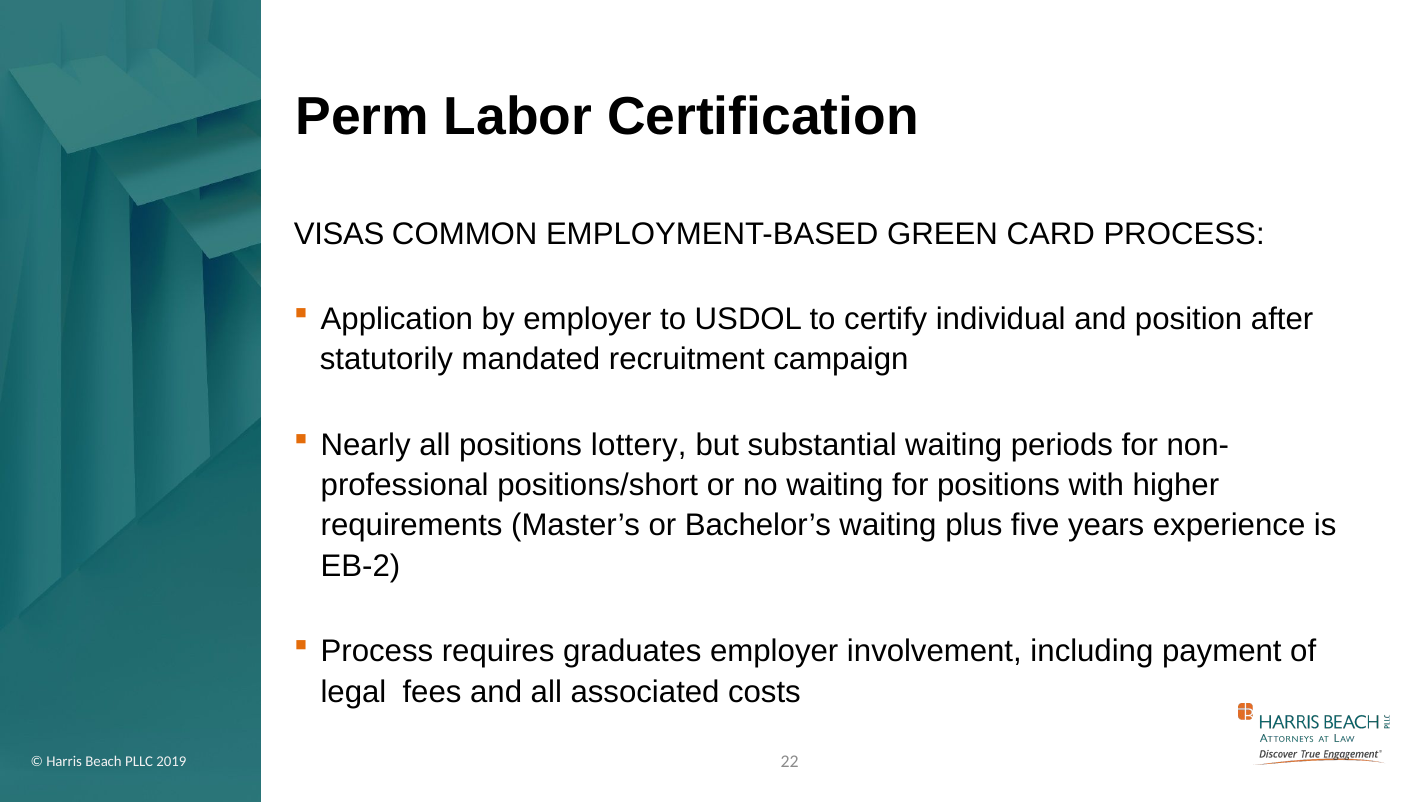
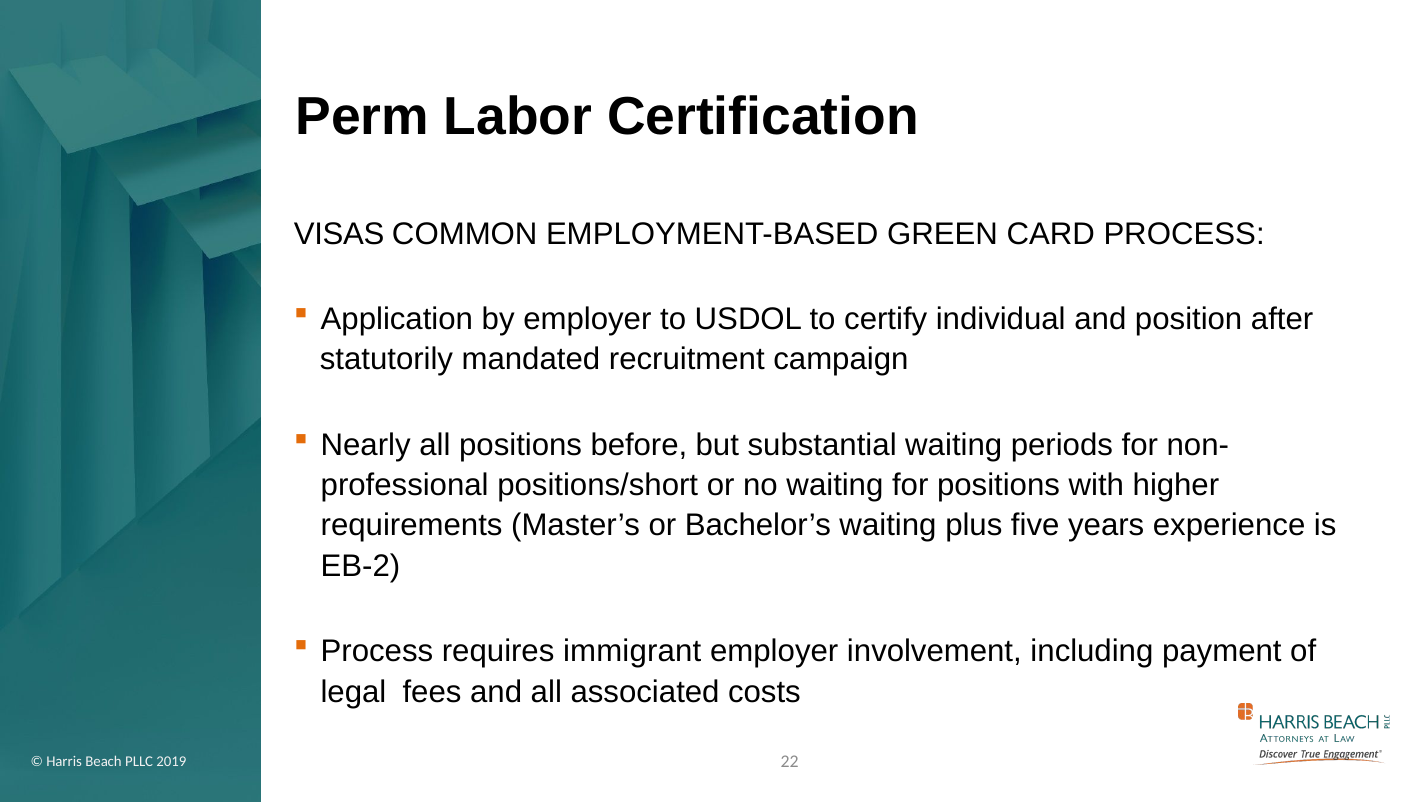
lottery: lottery -> before
graduates: graduates -> immigrant
